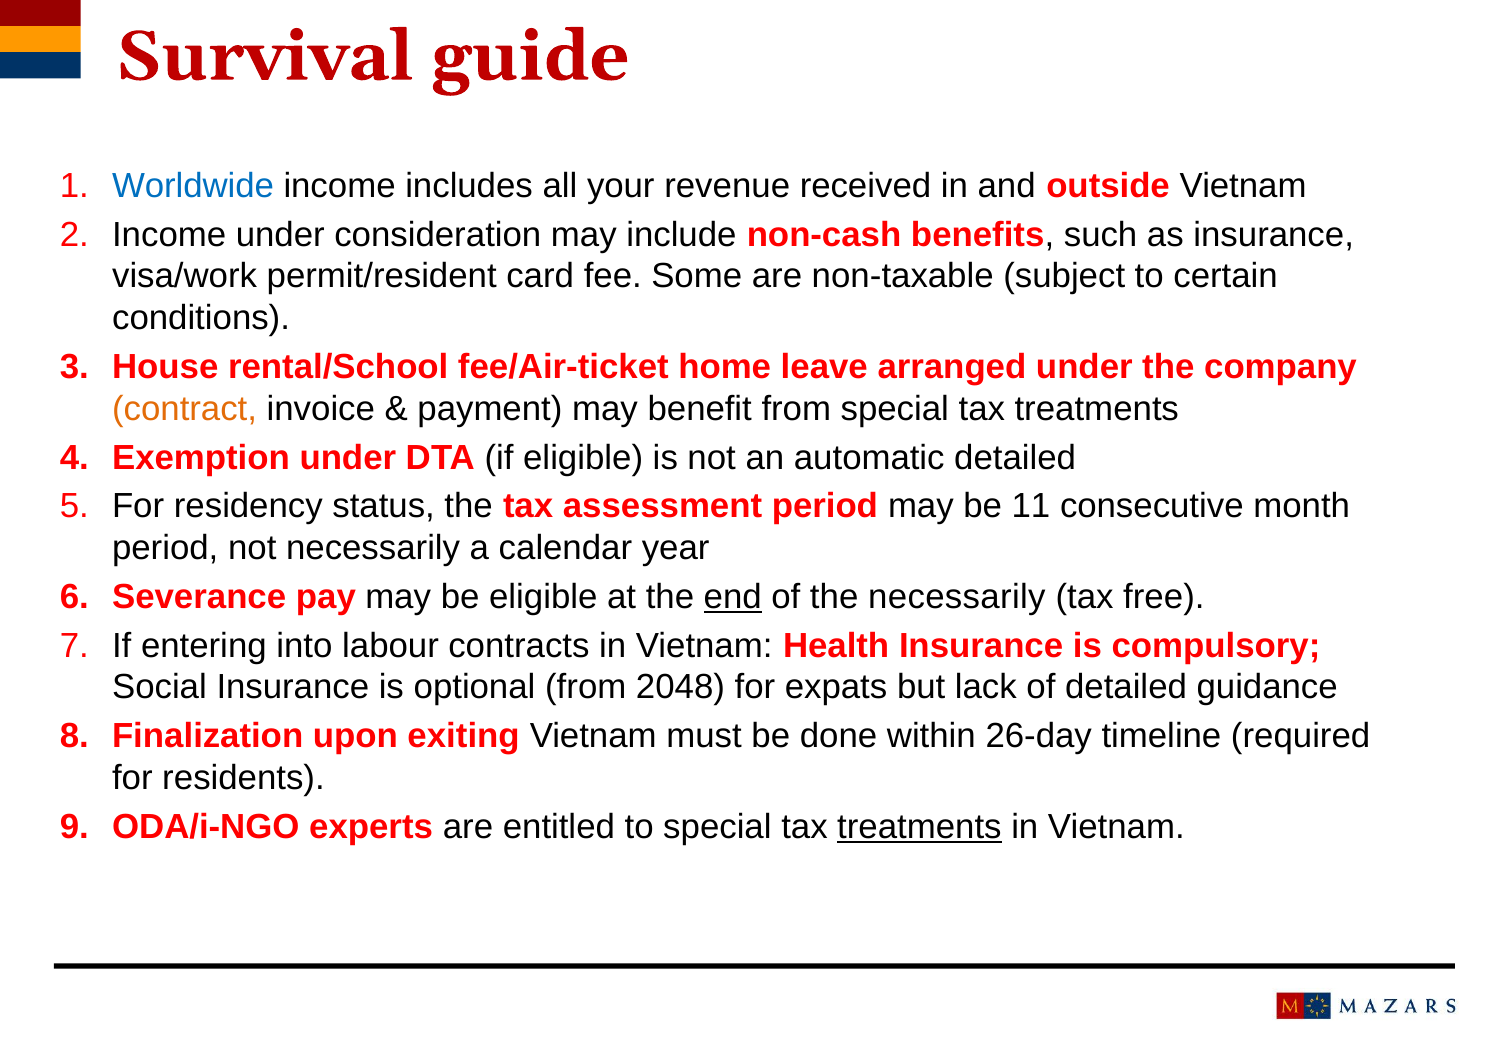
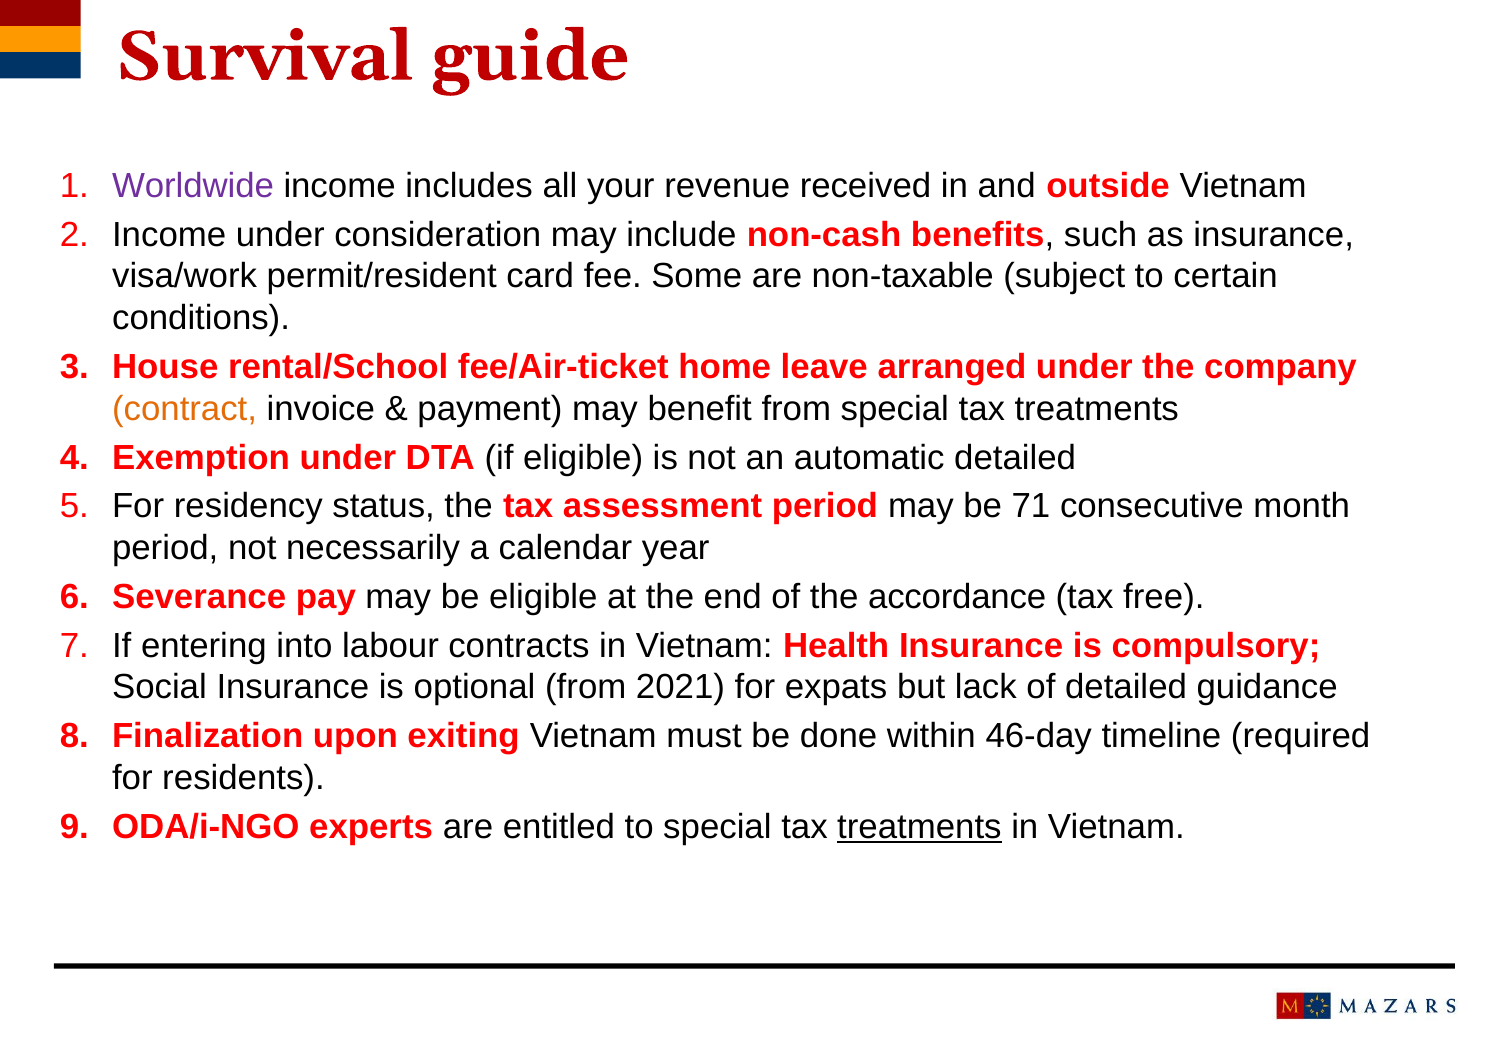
Worldwide colour: blue -> purple
11: 11 -> 71
end underline: present -> none
the necessarily: necessarily -> accordance
2048: 2048 -> 2021
26-day: 26-day -> 46-day
